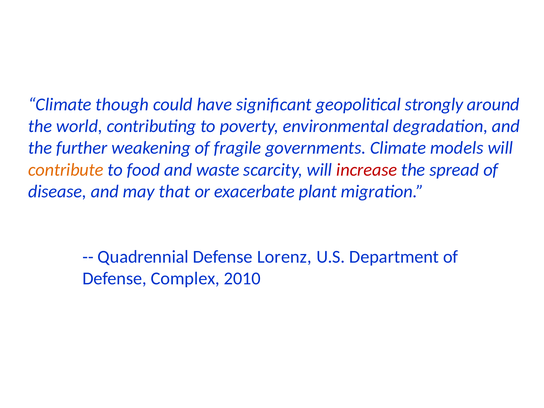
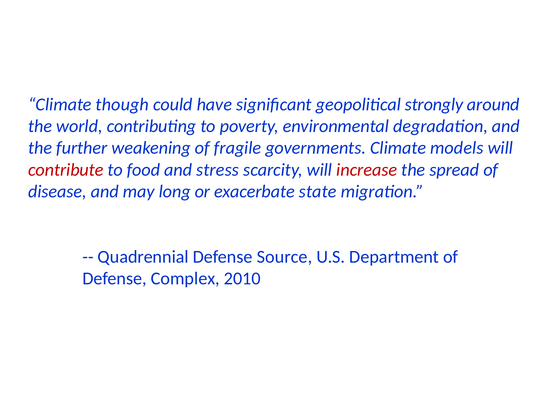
contribute colour: orange -> red
waste: waste -> stress
that: that -> long
plant: plant -> state
Lorenz: Lorenz -> Source
